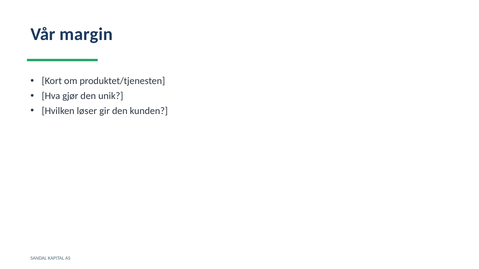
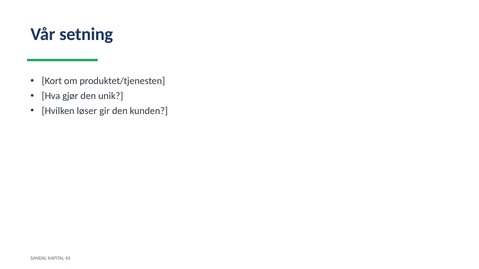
margin: margin -> setning
